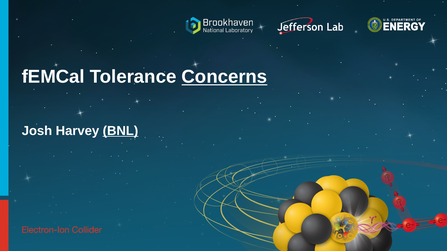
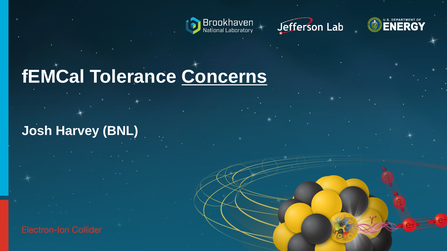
BNL underline: present -> none
